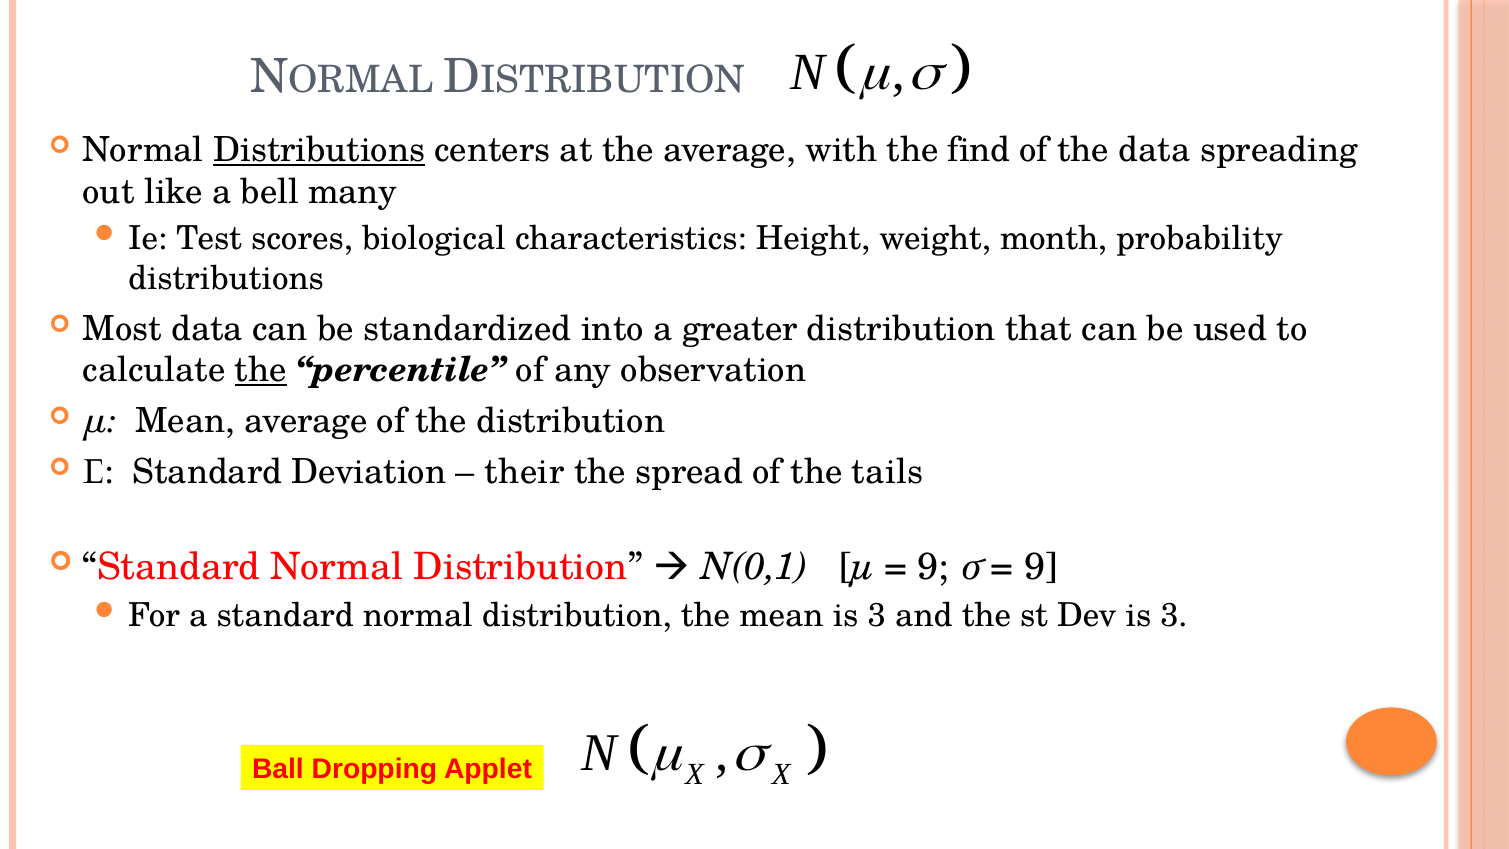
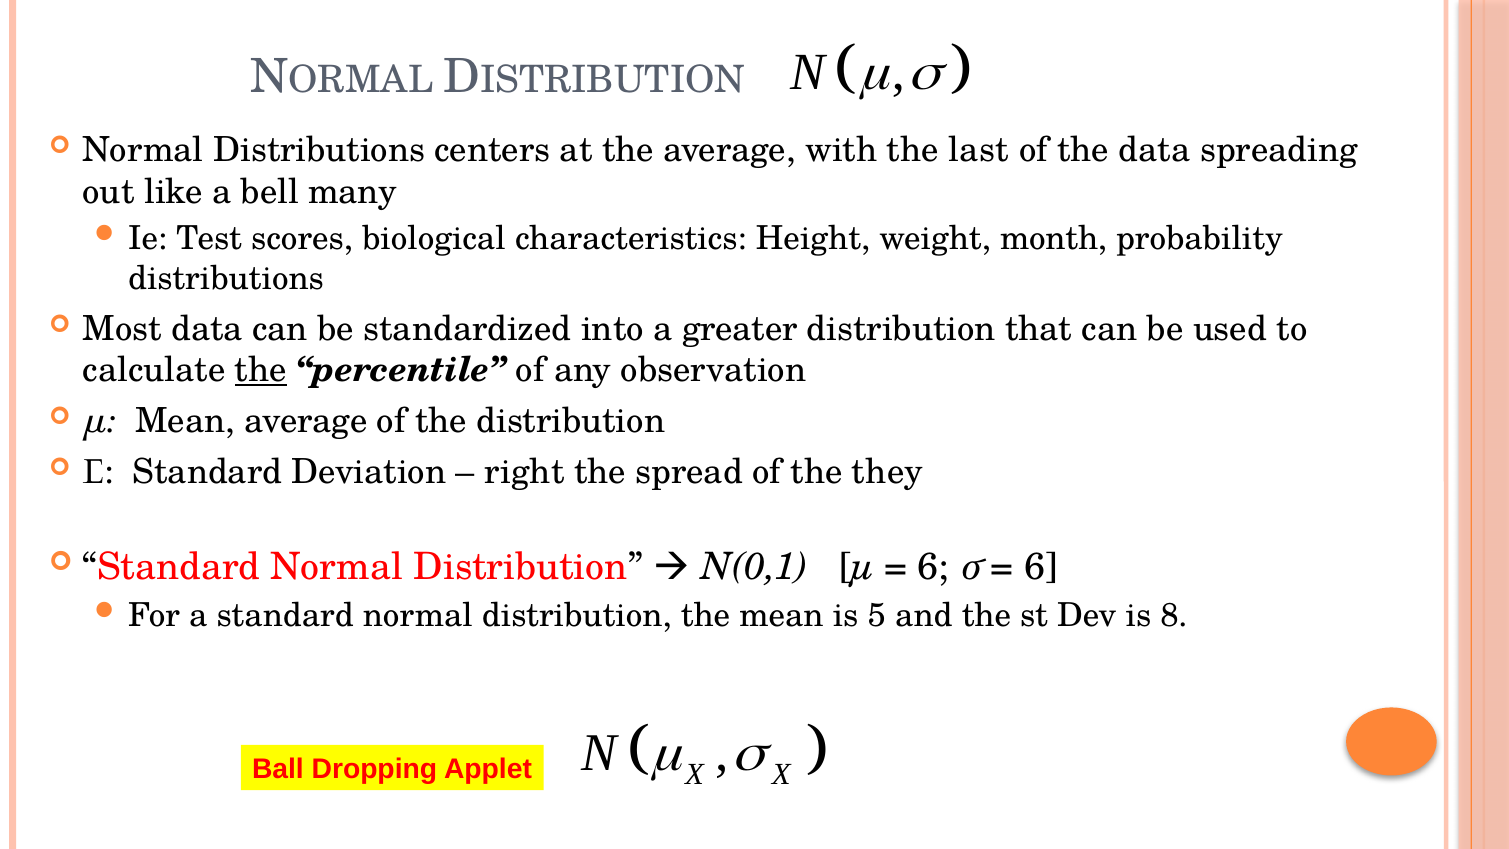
Distributions at (319, 150) underline: present -> none
find: find -> last
their: their -> right
tails: tails -> they
9 at (933, 567): 9 -> 6
9 at (1041, 567): 9 -> 6
mean is 3: 3 -> 5
Dev is 3: 3 -> 8
